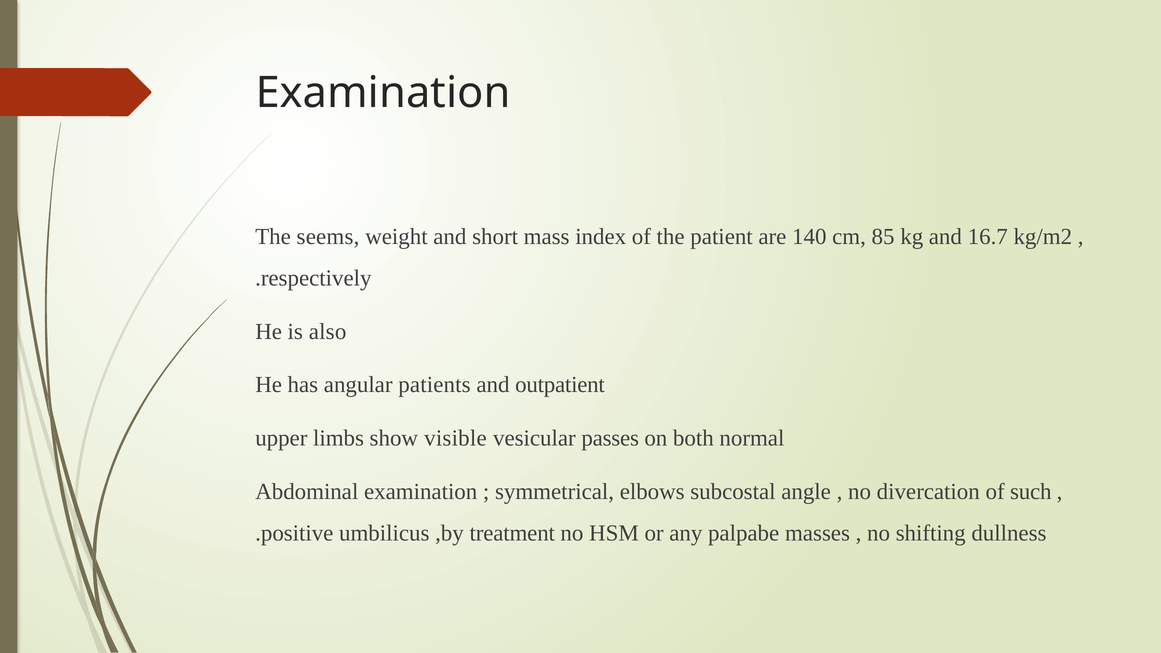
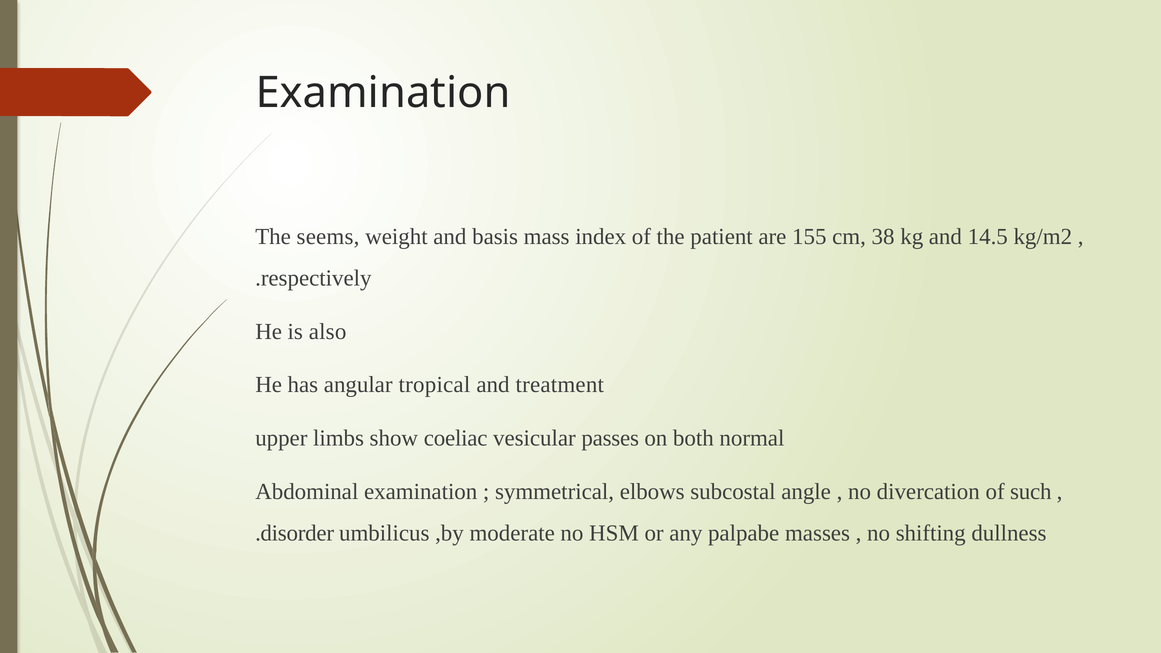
short: short -> basis
140: 140 -> 155
85: 85 -> 38
16.7: 16.7 -> 14.5
patients: patients -> tropical
outpatient: outpatient -> treatment
visible: visible -> coeliac
positive: positive -> disorder
treatment: treatment -> moderate
